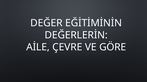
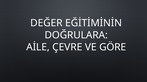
DEĞERLERİN: DEĞERLERİN -> DOĞRULARA
